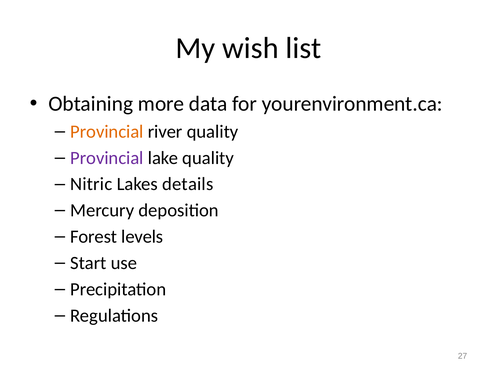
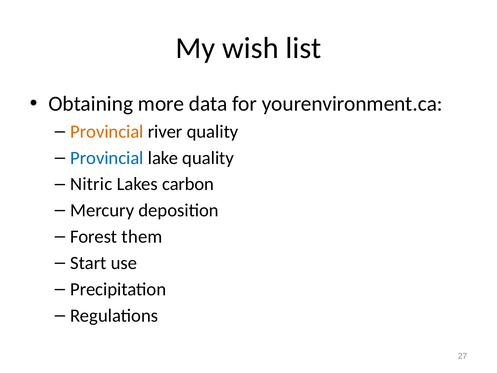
Provincial at (107, 158) colour: purple -> blue
details: details -> carbon
levels: levels -> them
